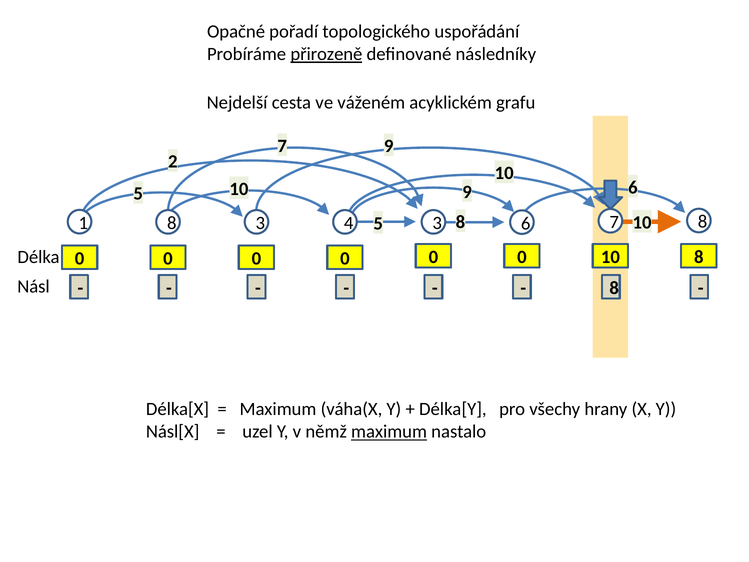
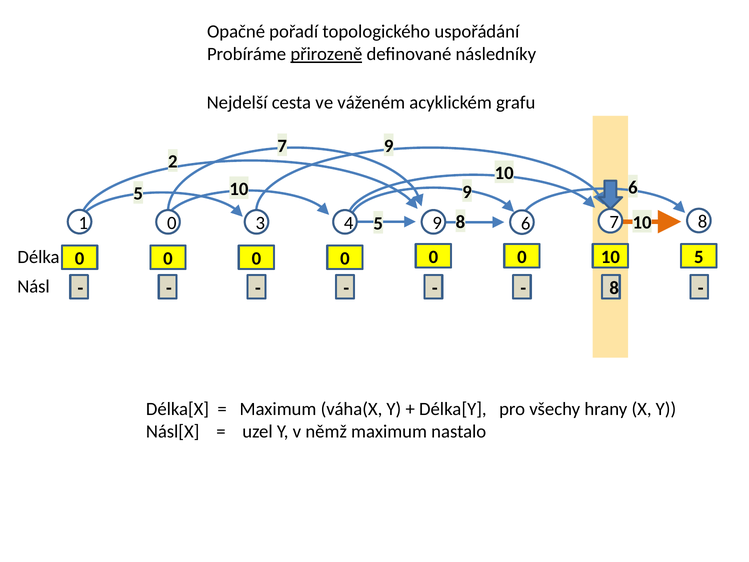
1 8: 8 -> 0
3 3: 3 -> 9
0 10 8: 8 -> 5
maximum at (389, 432) underline: present -> none
